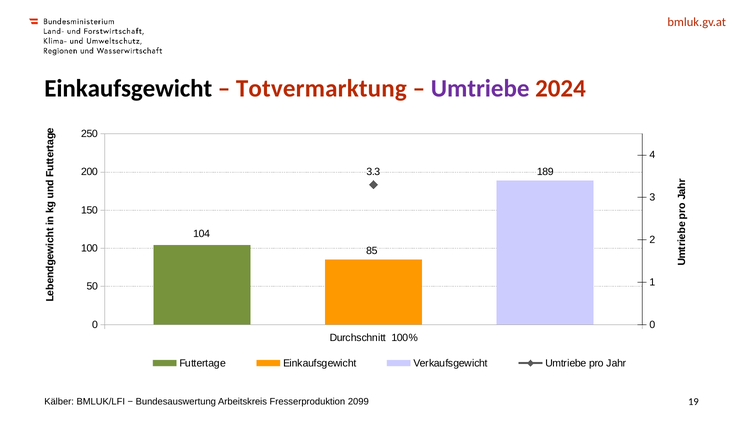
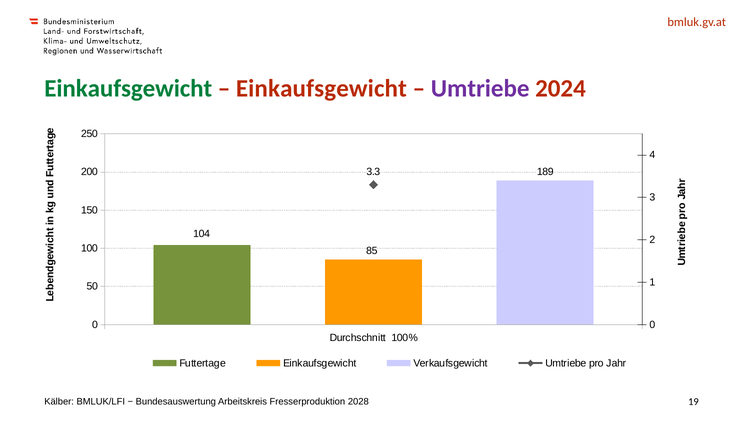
Einkaufsgewicht at (128, 89) colour: black -> green
Totvermarktung at (321, 89): Totvermarktung -> Einkaufsgewicht
2099: 2099 -> 2028
